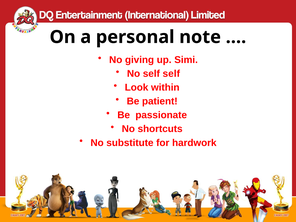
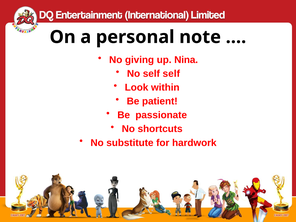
Simi: Simi -> Nina
